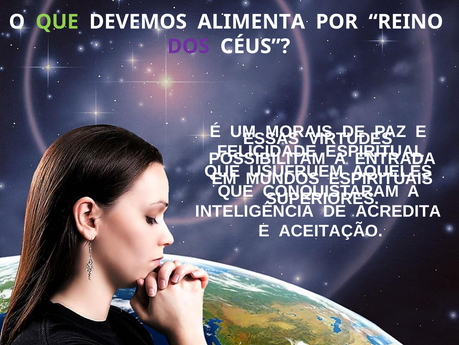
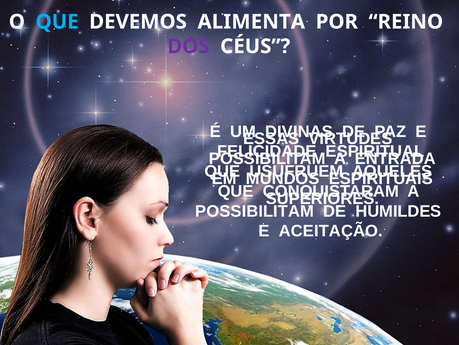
QUE at (57, 22) colour: light green -> light blue
MORAIS: MORAIS -> DIVINAS
INTELIGÊNCIA at (255, 211): INTELIGÊNCIA -> POSSIBILITAM
ACREDITA: ACREDITA -> HUMILDES
